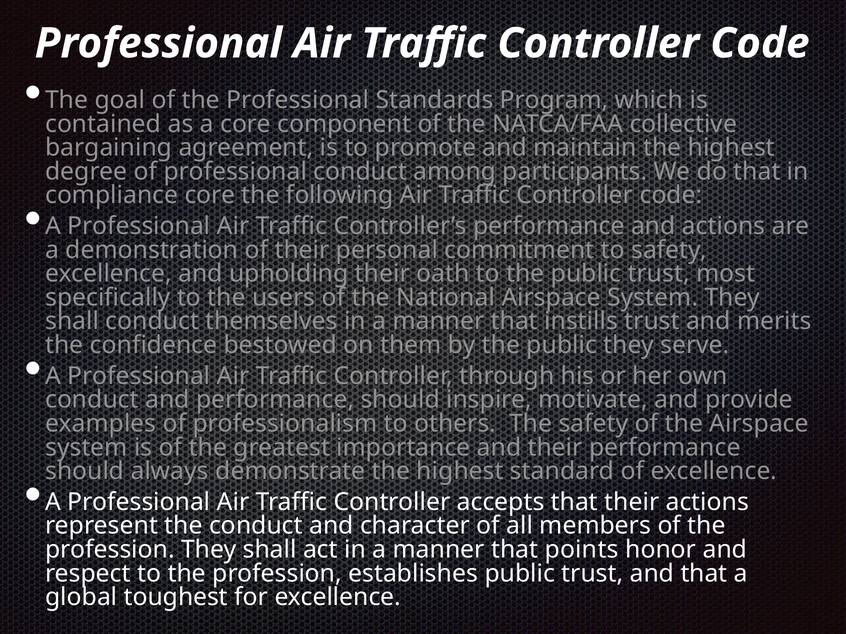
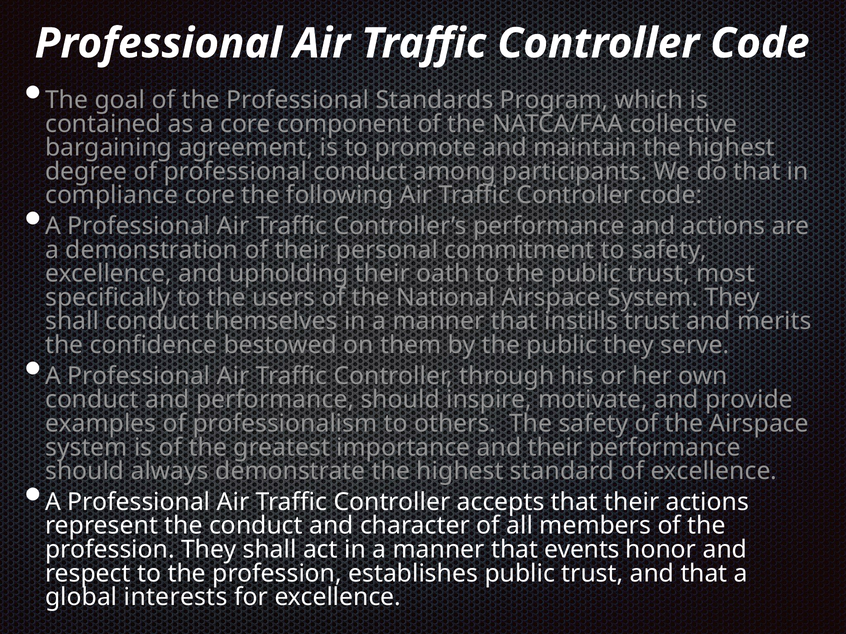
points: points -> events
toughest: toughest -> interests
